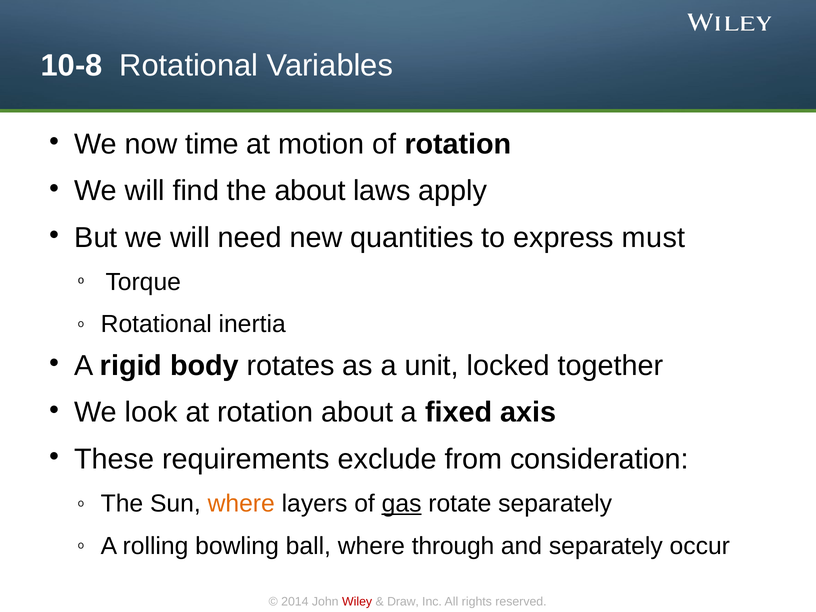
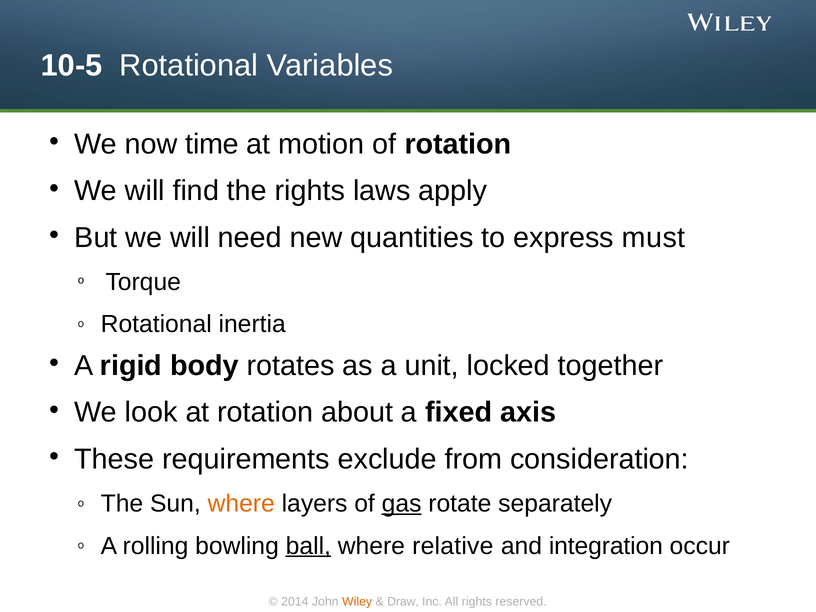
10-8: 10-8 -> 10-5
the about: about -> rights
ball underline: none -> present
through: through -> relative
and separately: separately -> integration
Wiley colour: red -> orange
